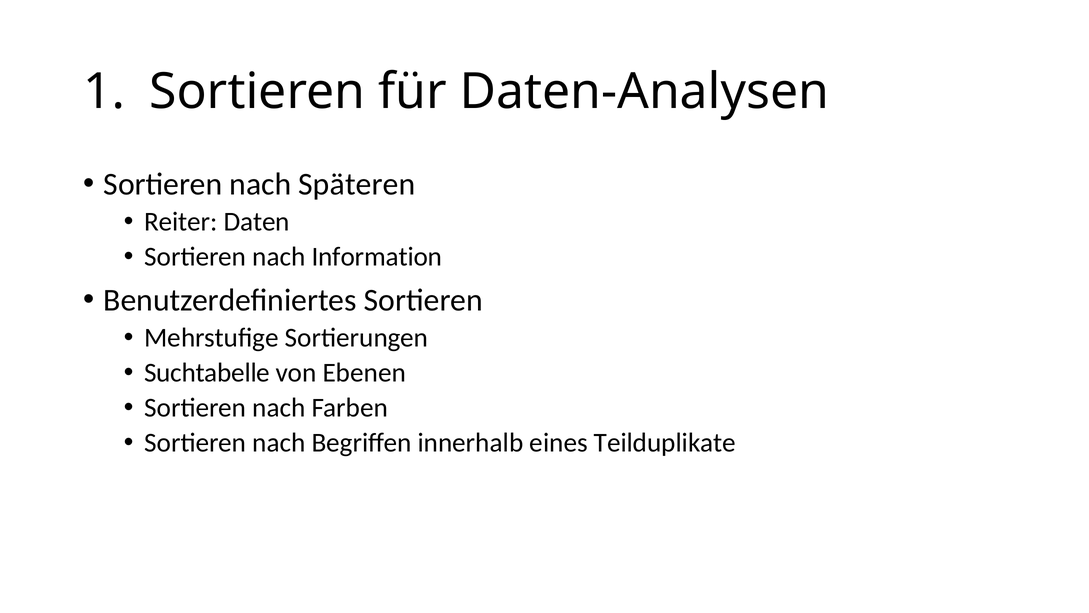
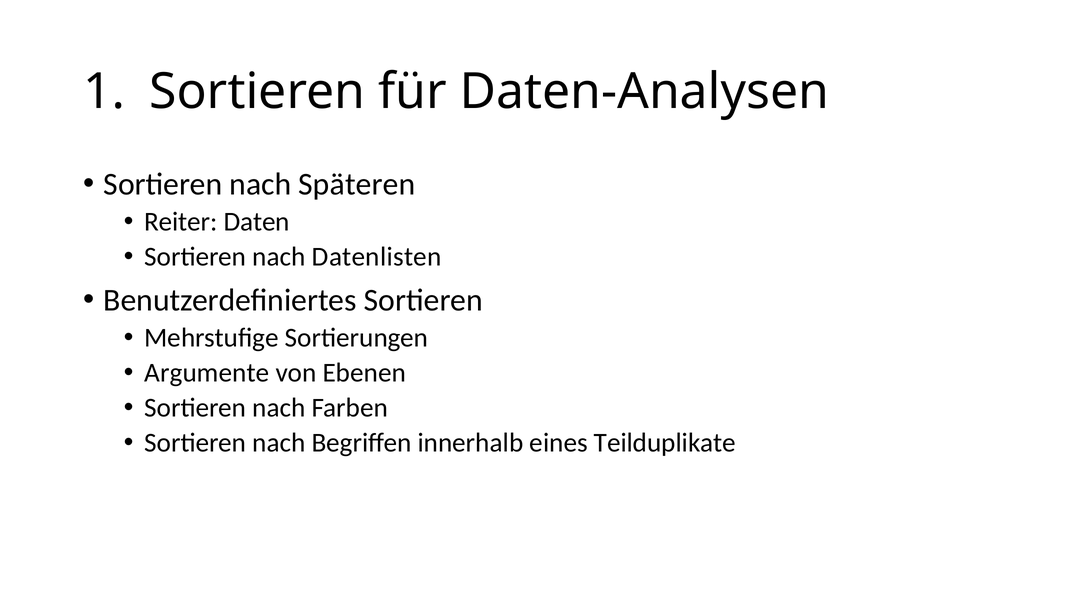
Information: Information -> Datenlisten
Suchtabelle: Suchtabelle -> Argumente
